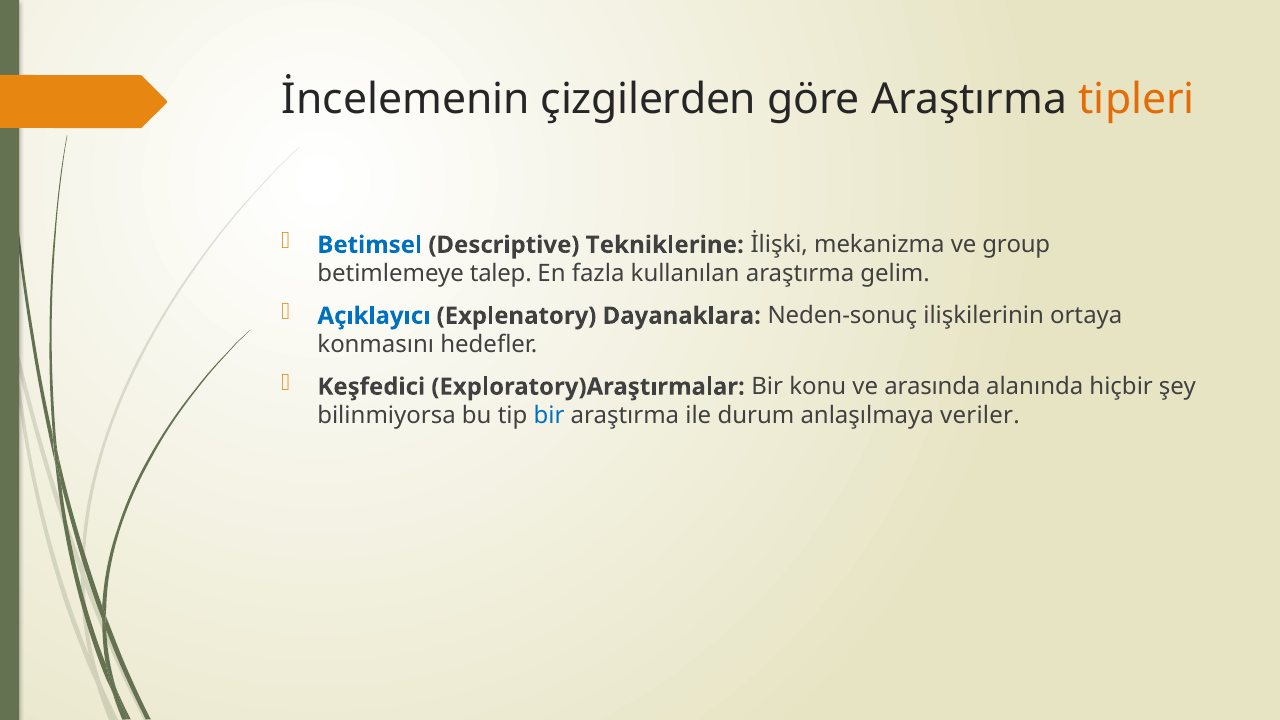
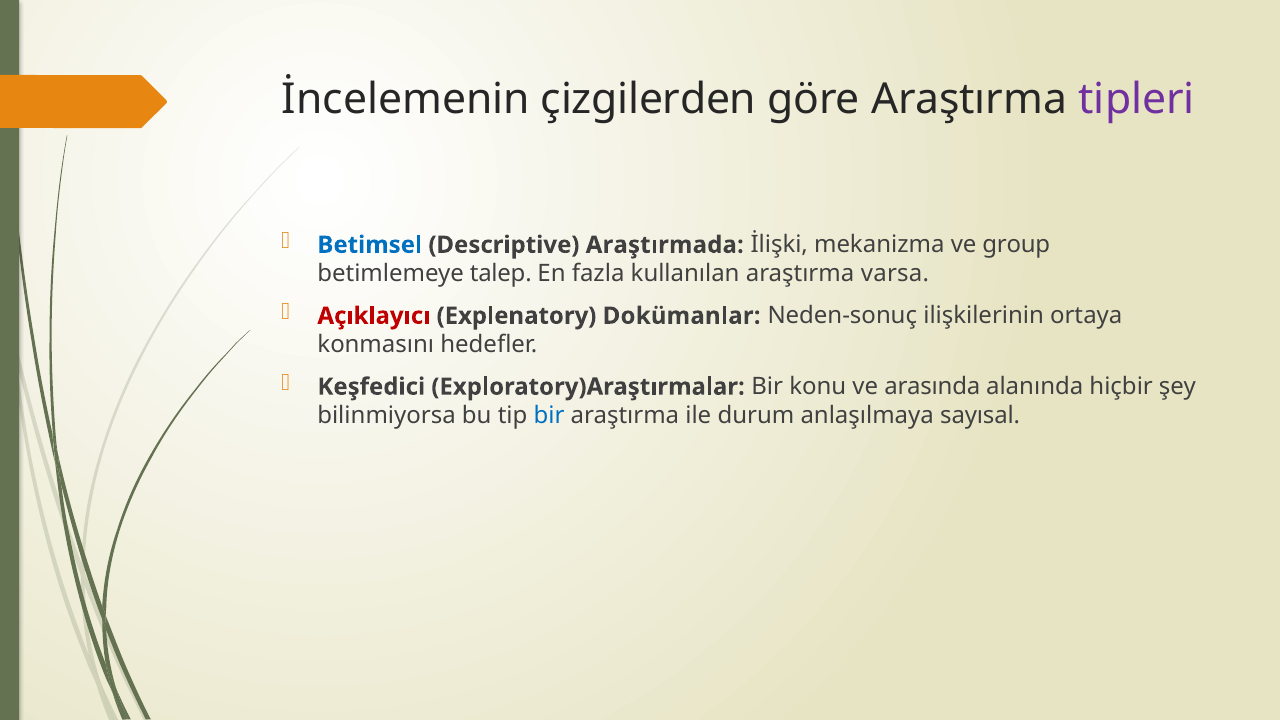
tipleri colour: orange -> purple
Tekniklerine: Tekniklerine -> Araştırmada
gelim: gelim -> varsa
Açıklayıcı colour: blue -> red
Dayanaklara: Dayanaklara -> Dokümanlar
veriler: veriler -> sayısal
